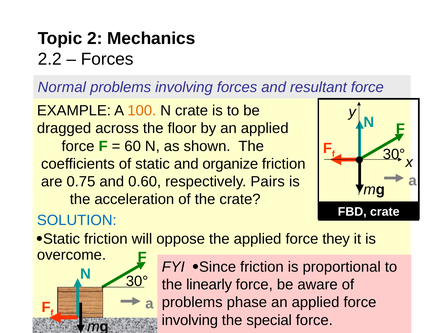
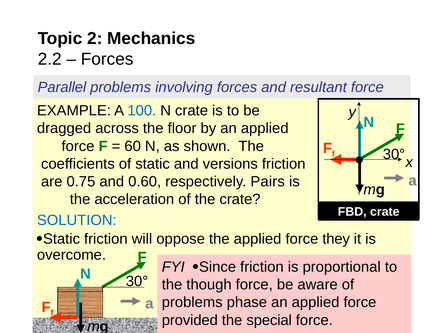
Normal: Normal -> Parallel
100 colour: orange -> blue
organize: organize -> versions
linearly: linearly -> though
involving at (190, 320): involving -> provided
